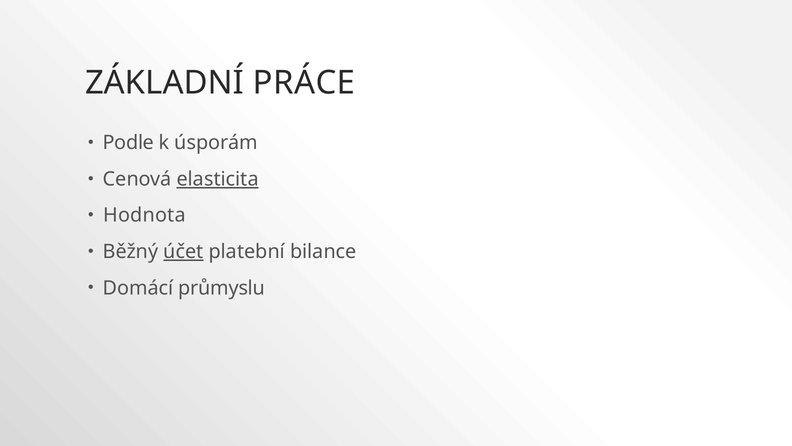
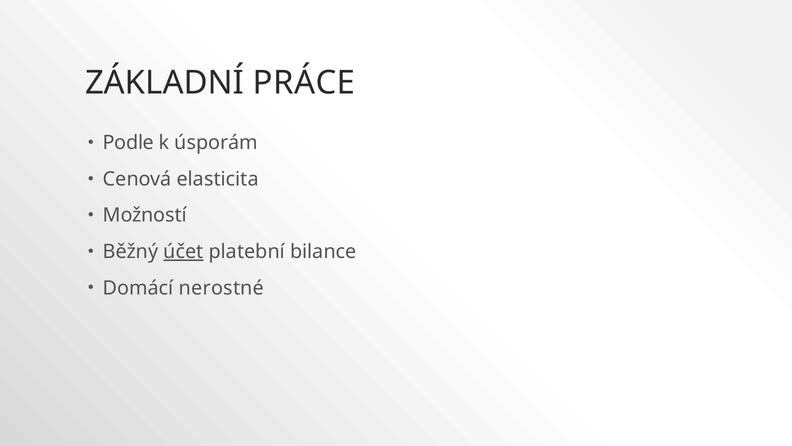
elasticita underline: present -> none
Hodnota: Hodnota -> Možností
průmyslu: průmyslu -> nerostné
